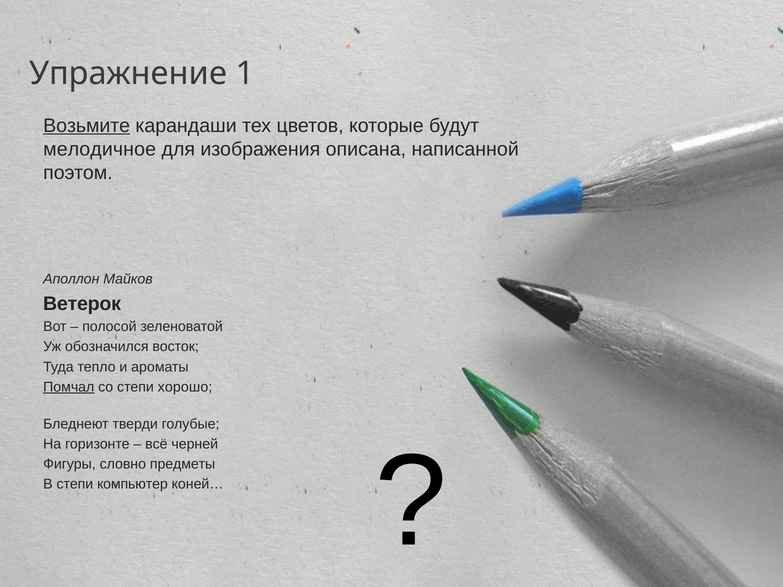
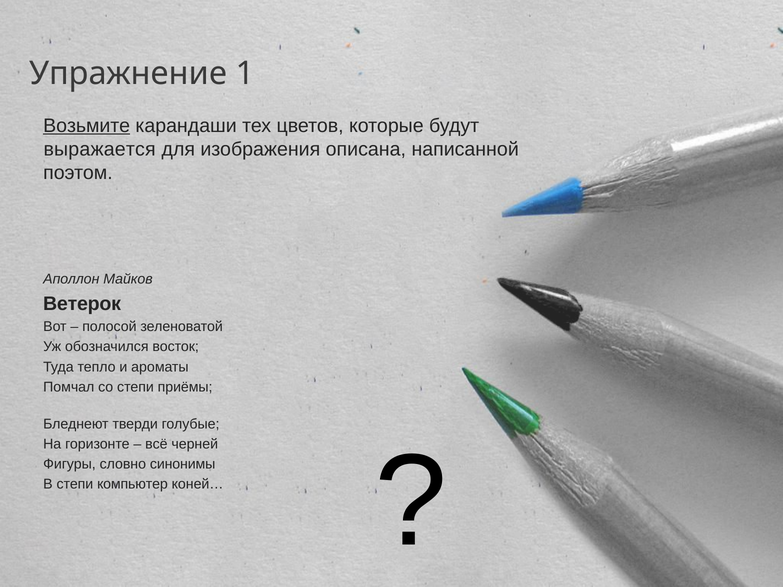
мелодичное: мелодичное -> выражается
Помчал underline: present -> none
хорошо: хорошо -> приёмы
предметы: предметы -> синонимы
